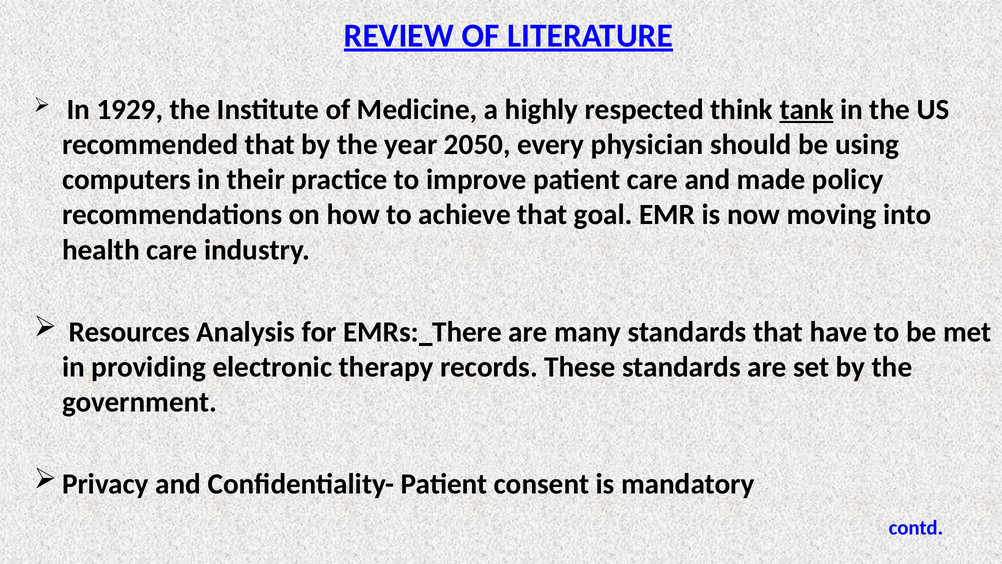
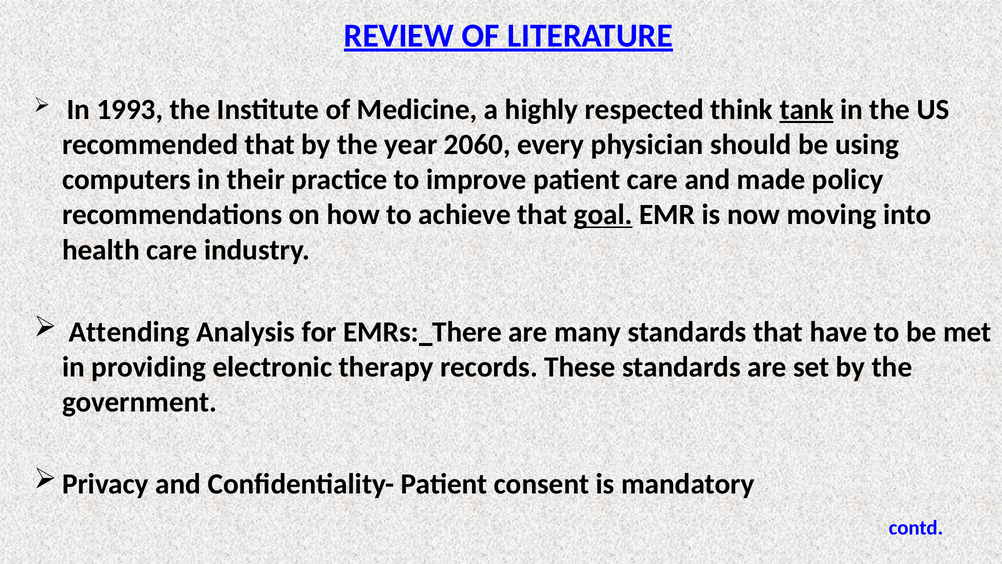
1929: 1929 -> 1993
2050: 2050 -> 2060
goal underline: none -> present
Resources: Resources -> Attending
